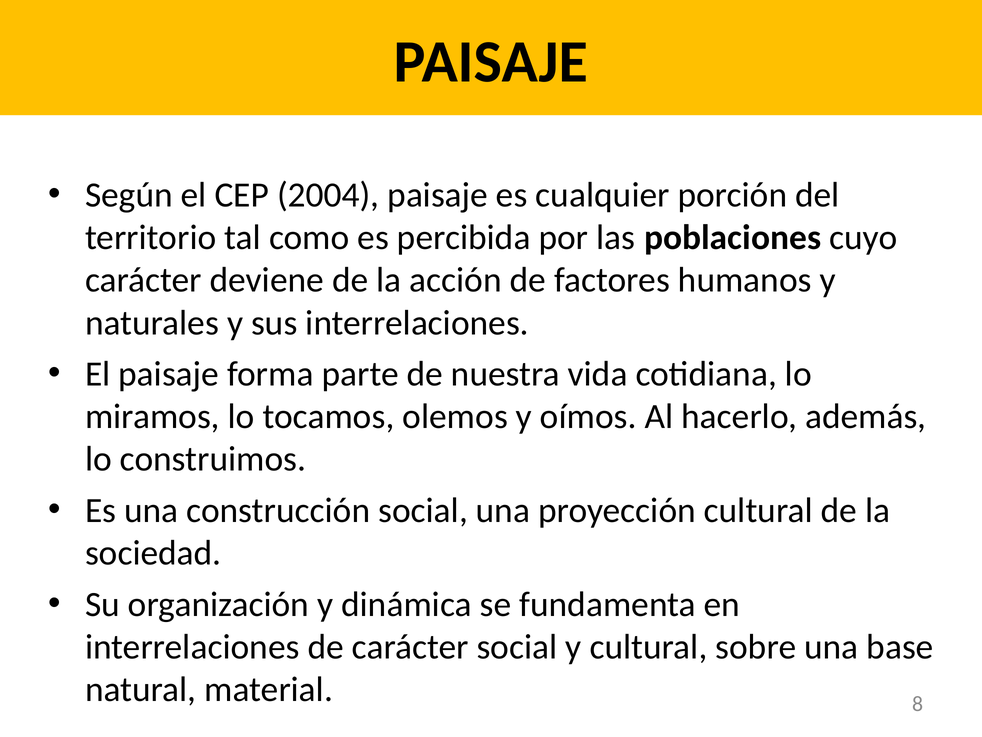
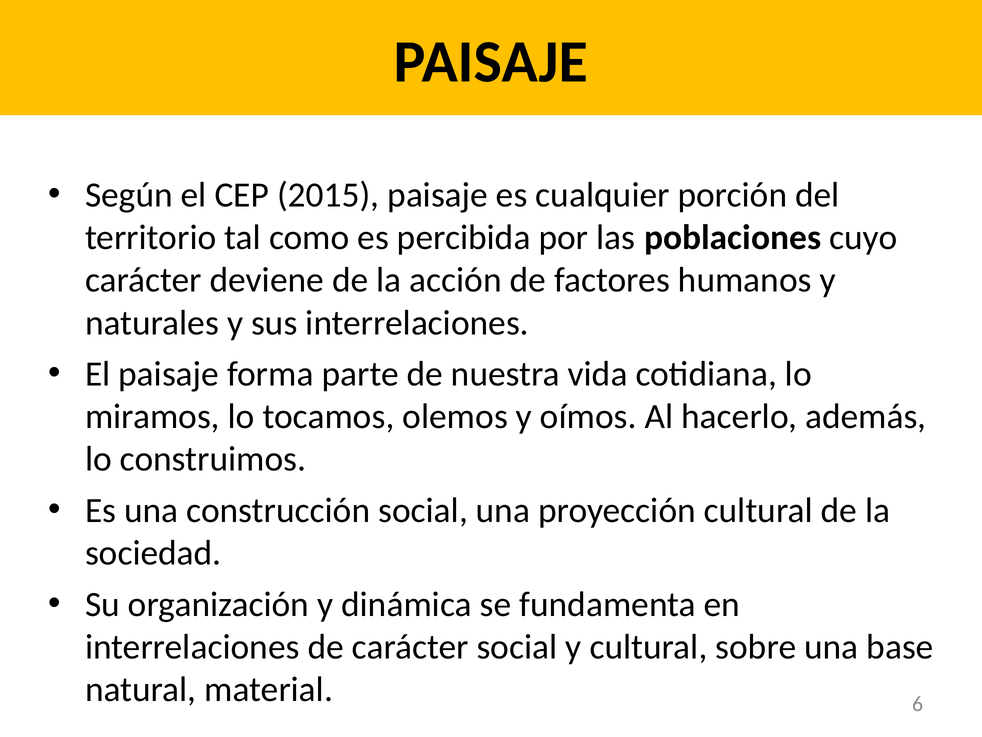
2004: 2004 -> 2015
8: 8 -> 6
